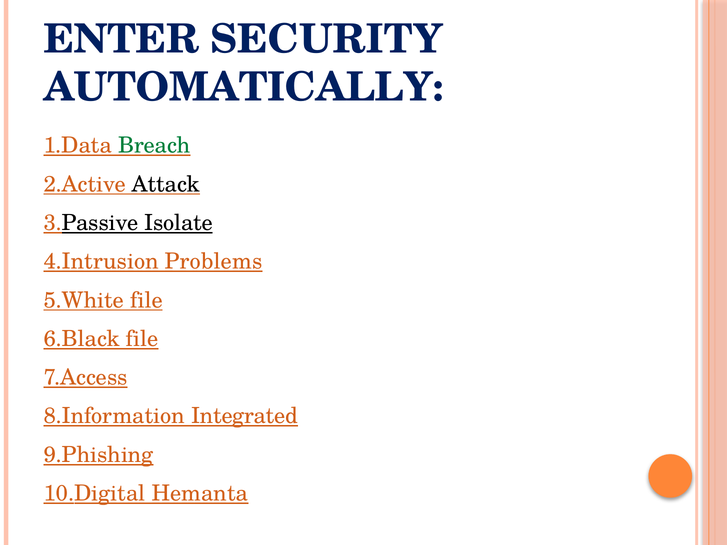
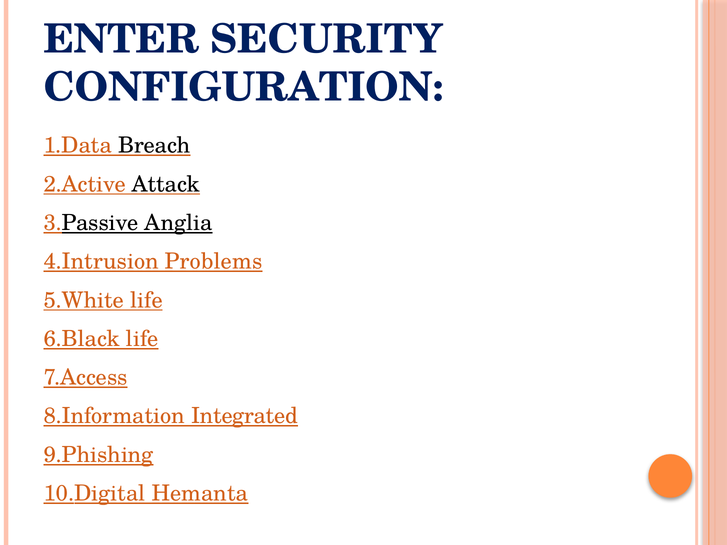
AUTOMATICALLY: AUTOMATICALLY -> CONFIGURATION
Breach colour: green -> black
Isolate: Isolate -> Anglia
file at (146, 300): file -> life
file at (142, 339): file -> life
